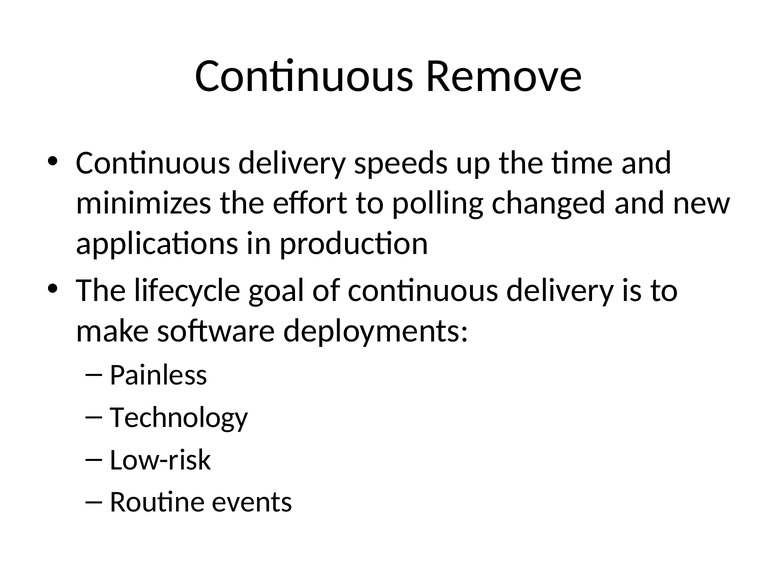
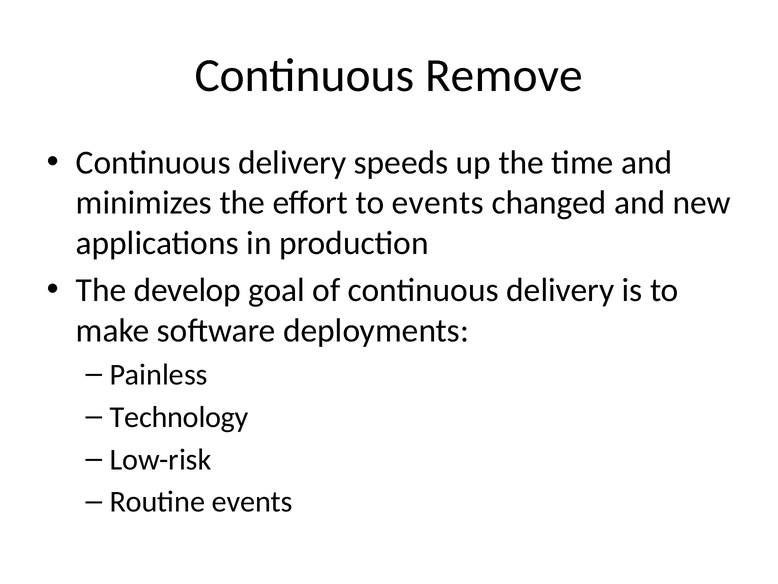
to polling: polling -> events
lifecycle: lifecycle -> develop
